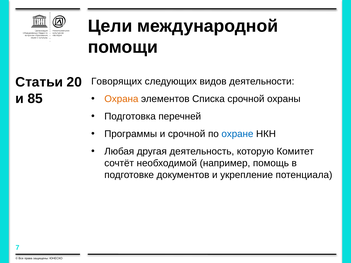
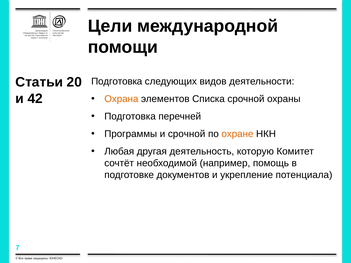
Говорящих at (117, 81): Говорящих -> Подготовка
85: 85 -> 42
охране colour: blue -> orange
